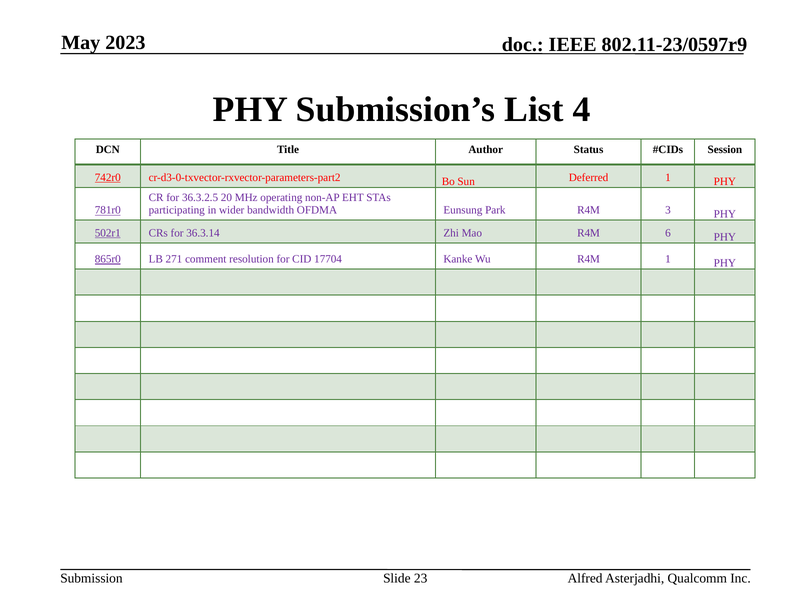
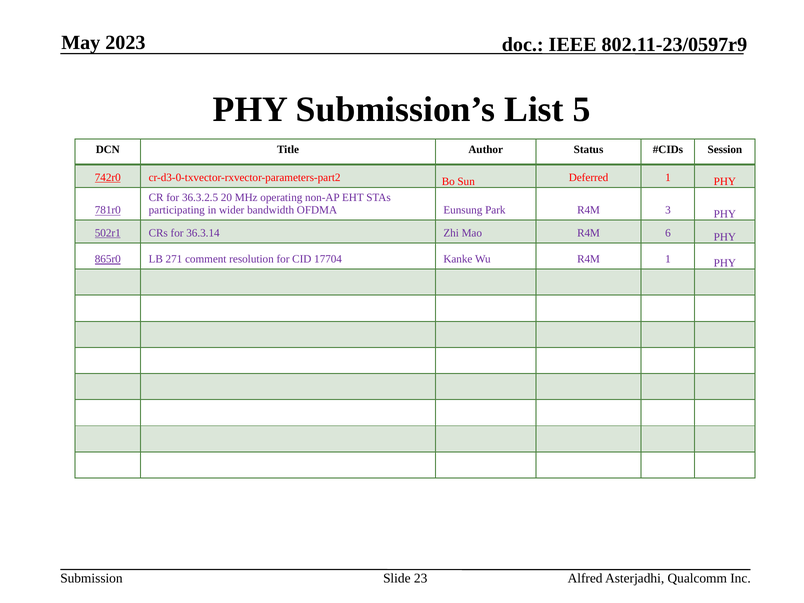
4: 4 -> 5
